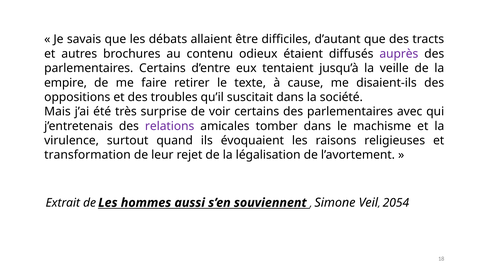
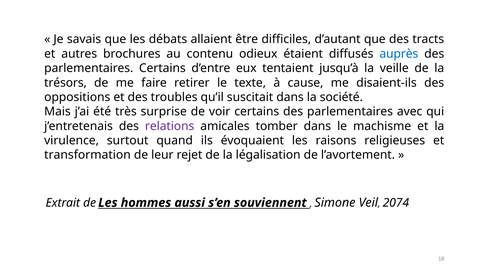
auprès colour: purple -> blue
empire: empire -> trésors
2054: 2054 -> 2074
